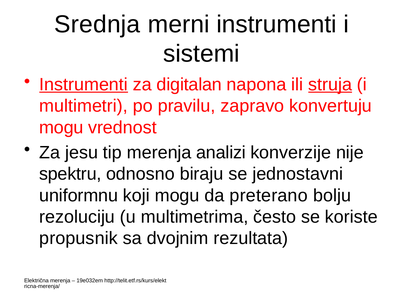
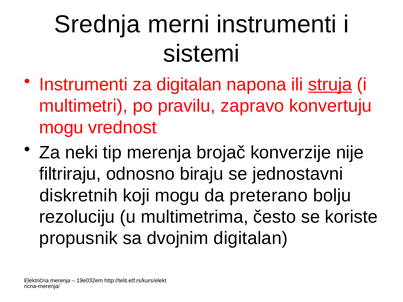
Instrumenti at (84, 85) underline: present -> none
jesu: jesu -> neki
analizi: analizi -> brojač
spektru: spektru -> filtriraju
uniformnu: uniformnu -> diskretnih
dvojnim rezultata: rezultata -> digitalan
